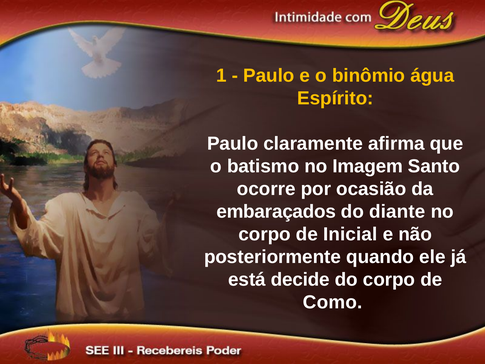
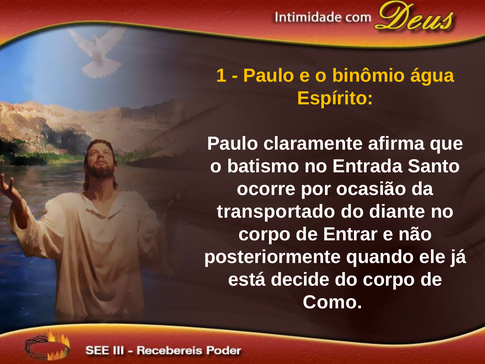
Imagem: Imagem -> Entrada
embaraçados: embaraçados -> transportado
Inicial: Inicial -> Entrar
